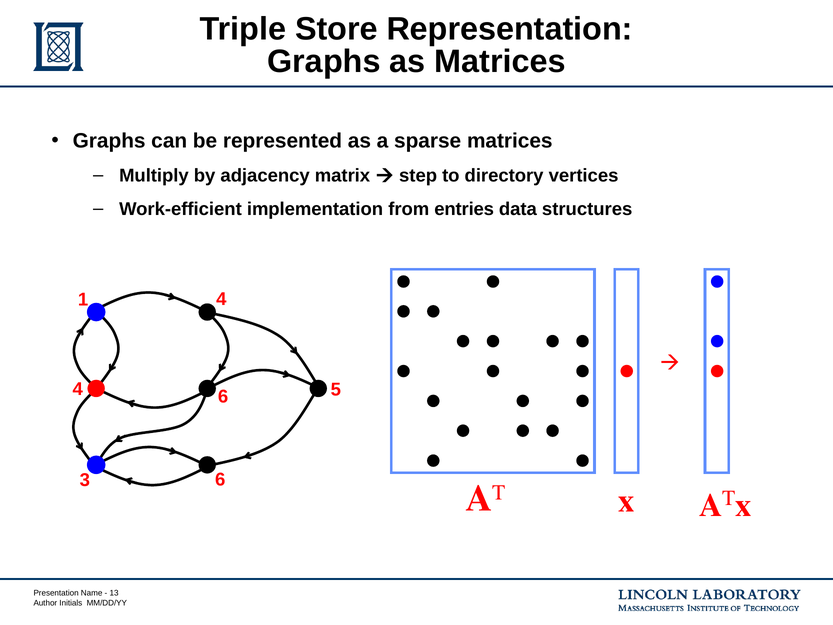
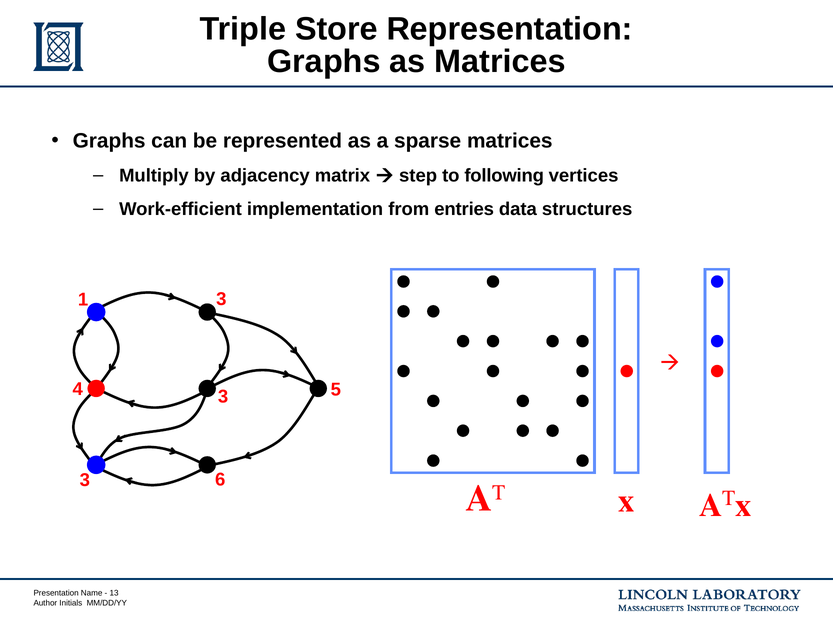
directory: directory -> following
1 4: 4 -> 3
4 6: 6 -> 3
